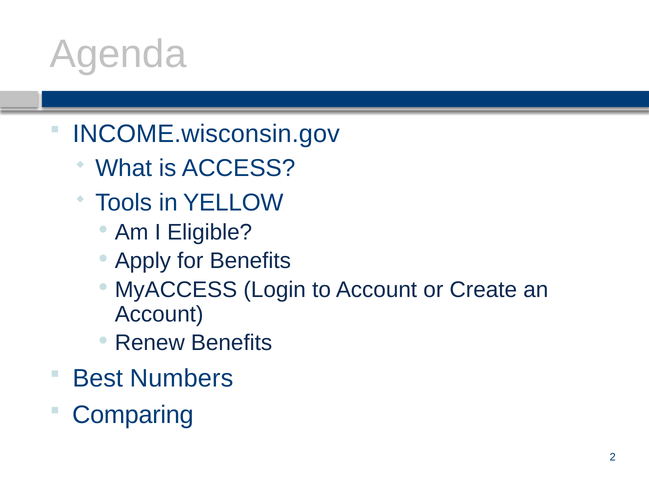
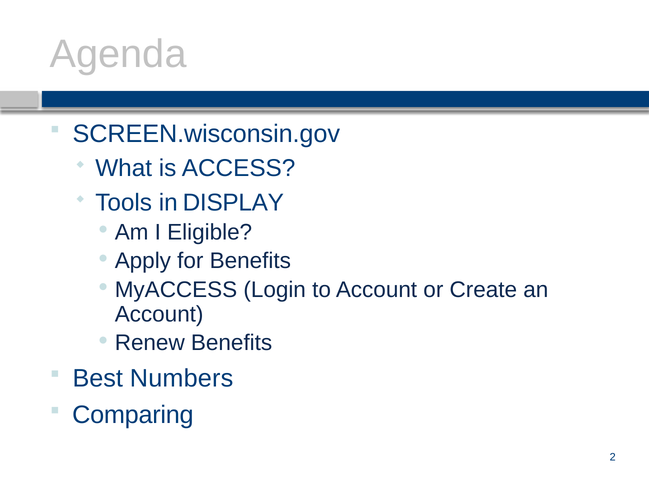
INCOME.wisconsin.gov: INCOME.wisconsin.gov -> SCREEN.wisconsin.gov
YELLOW: YELLOW -> DISPLAY
